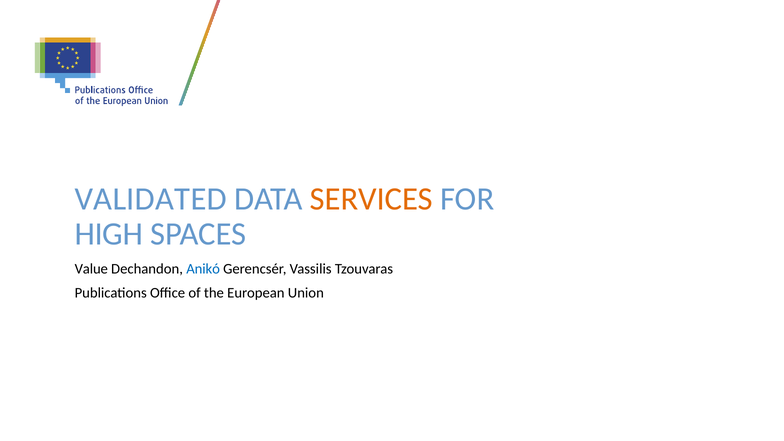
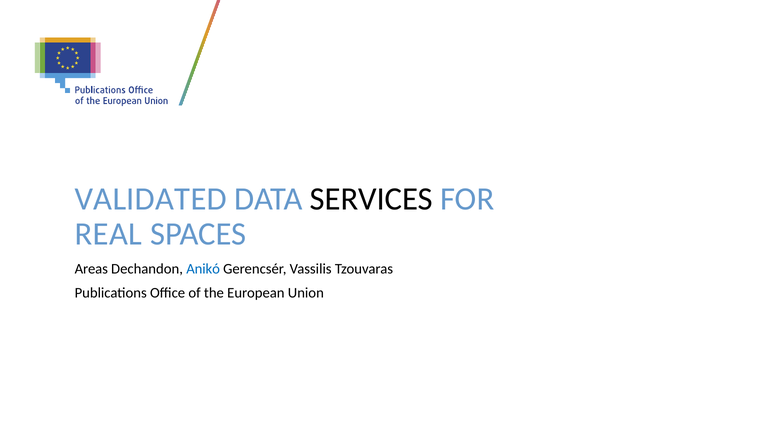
SERVICES colour: orange -> black
HIGH: HIGH -> REAL
Value: Value -> Areas
